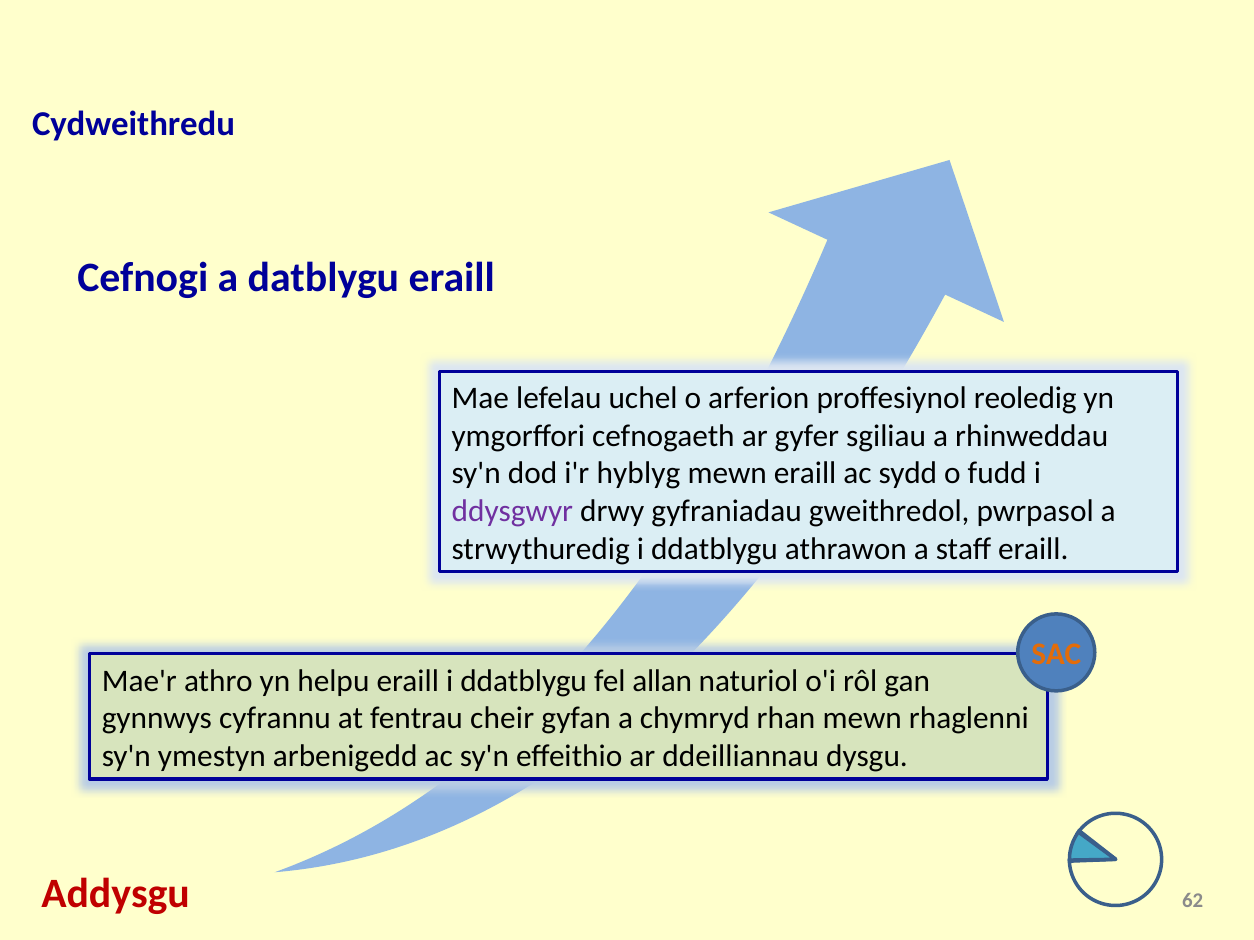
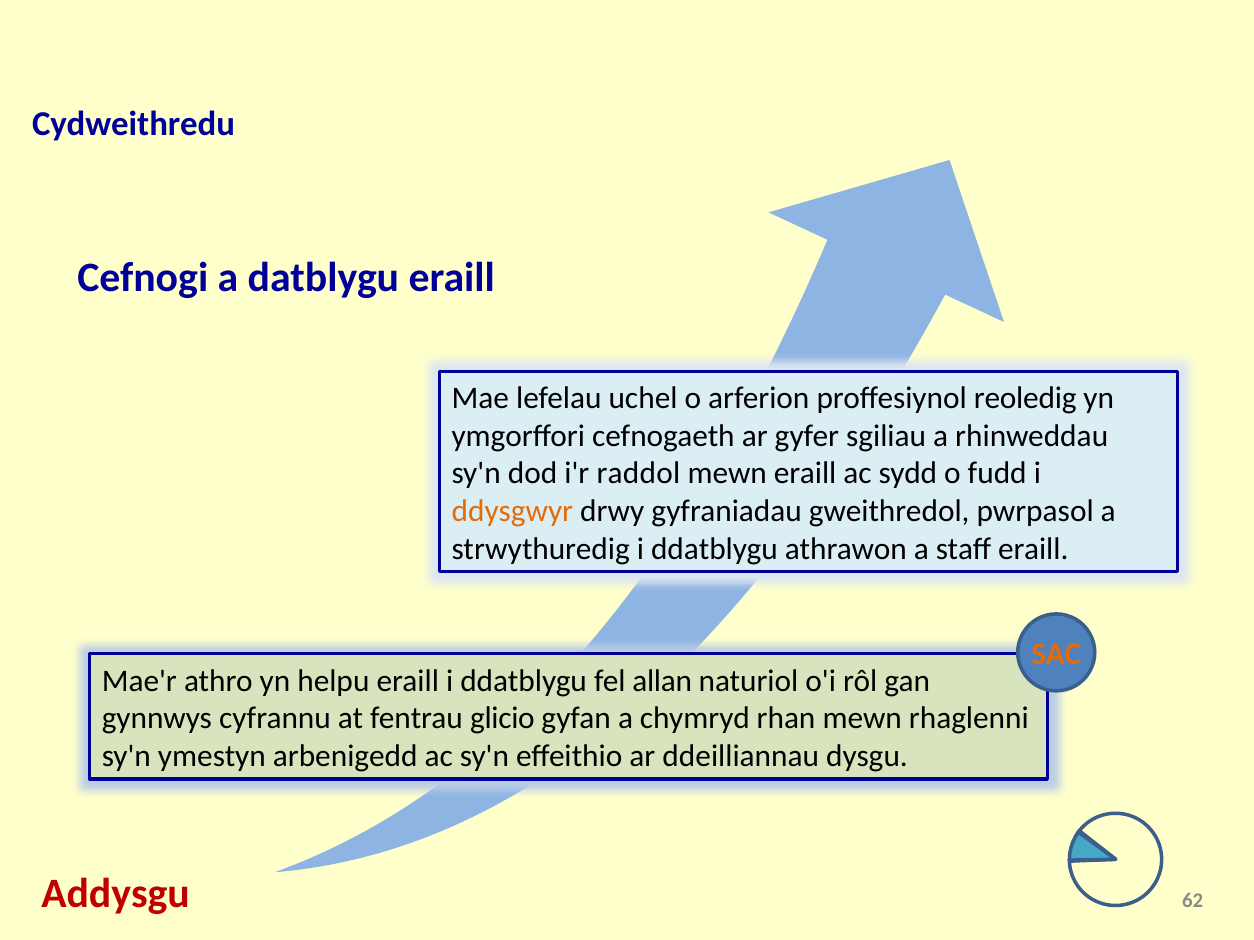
hyblyg: hyblyg -> raddol
ddysgwyr colour: purple -> orange
cheir: cheir -> glicio
